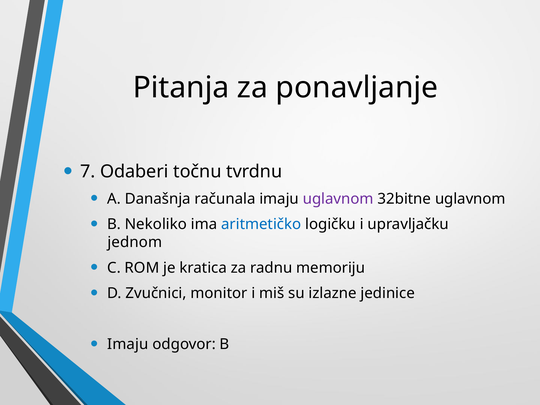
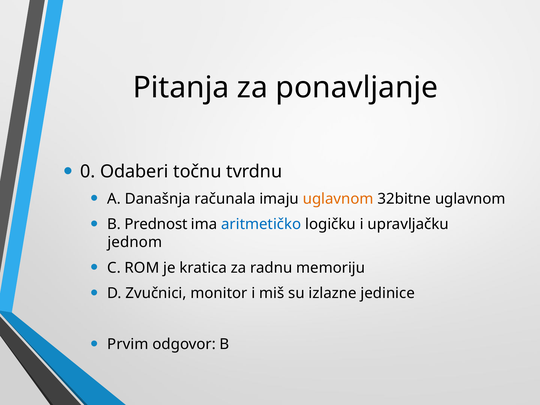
7: 7 -> 0
uglavnom at (338, 199) colour: purple -> orange
Nekoliko: Nekoliko -> Prednost
Imaju at (128, 344): Imaju -> Prvim
